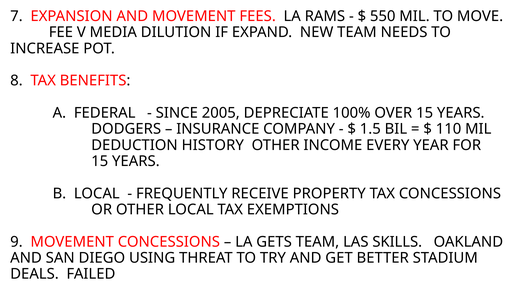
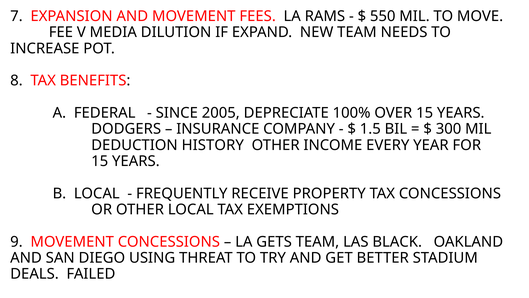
110: 110 -> 300
SKILLS: SKILLS -> BLACK
